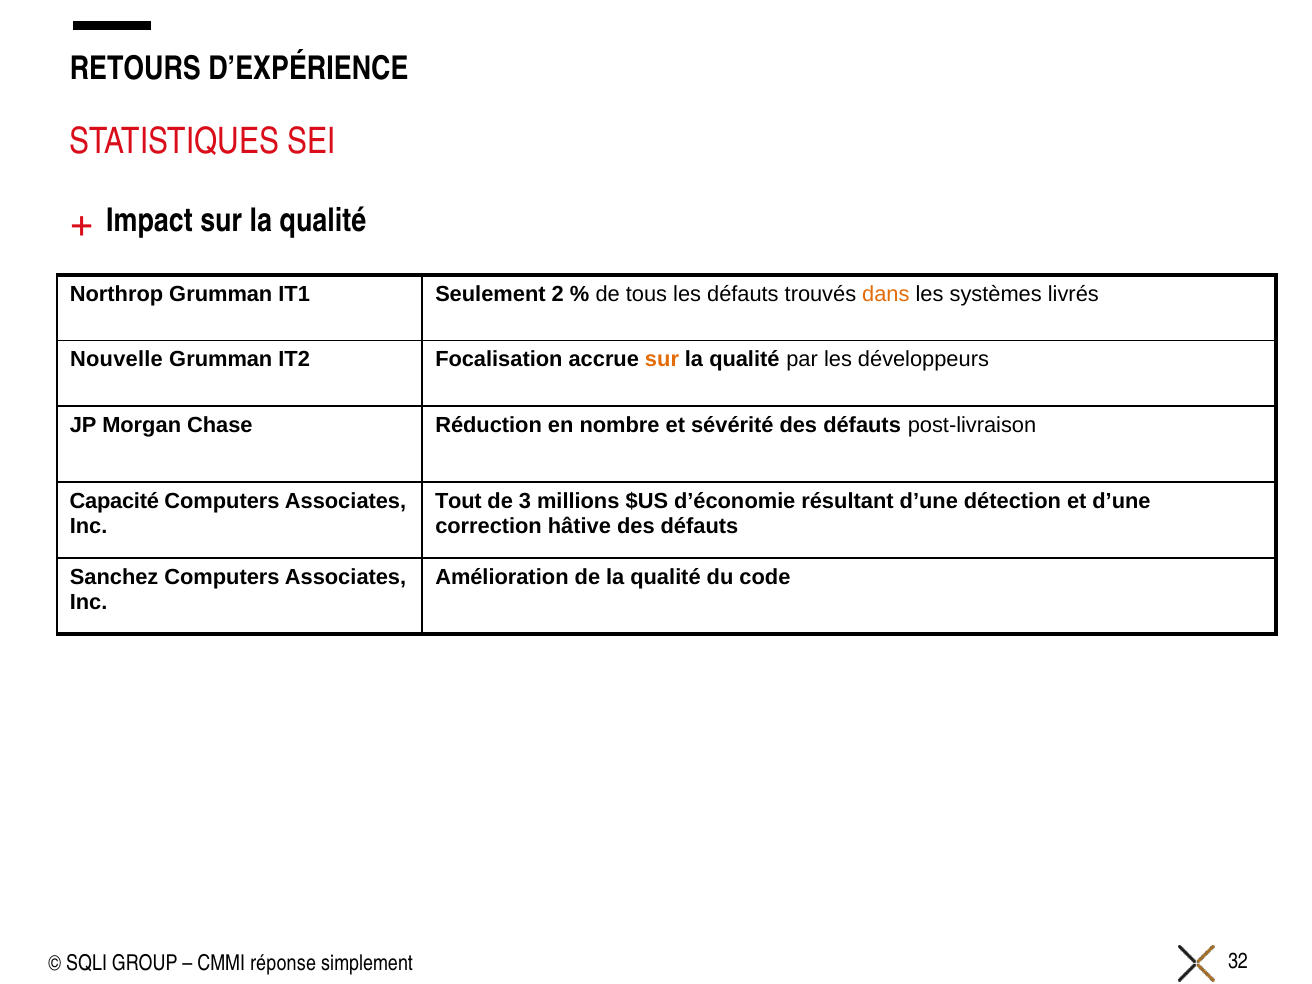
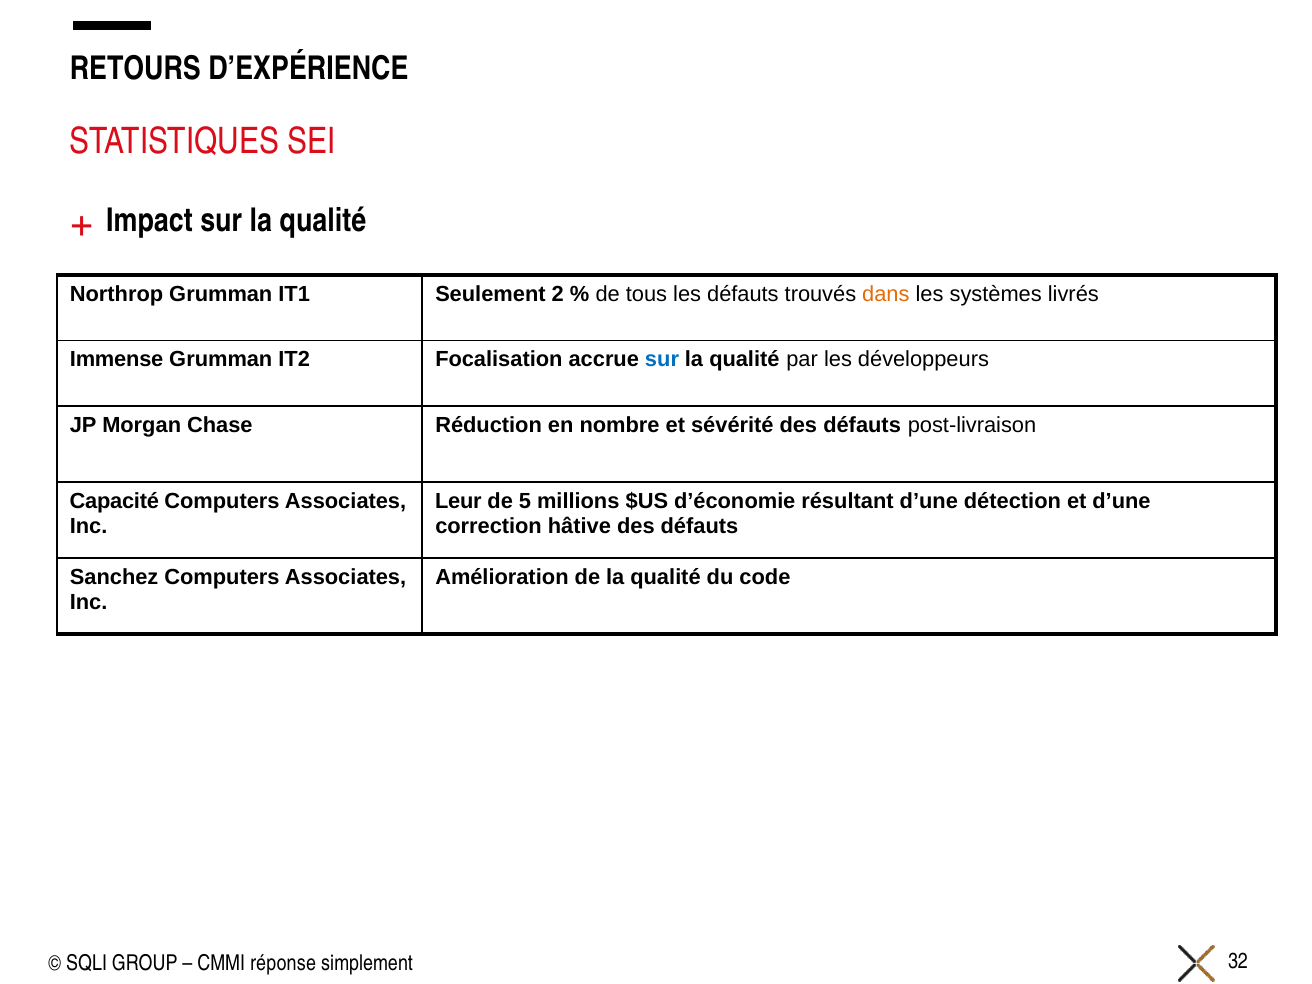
Nouvelle: Nouvelle -> Immense
sur at (662, 360) colour: orange -> blue
Tout: Tout -> Leur
3: 3 -> 5
